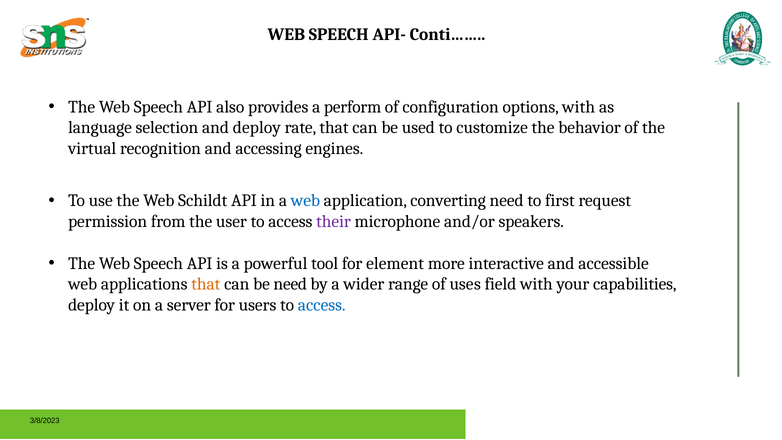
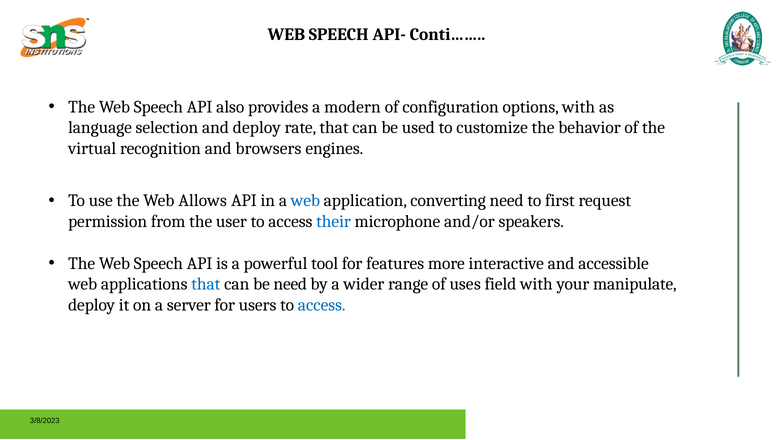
perform: perform -> modern
accessing: accessing -> browsers
Schildt: Schildt -> Allows
their colour: purple -> blue
element: element -> features
that at (206, 284) colour: orange -> blue
capabilities: capabilities -> manipulate
